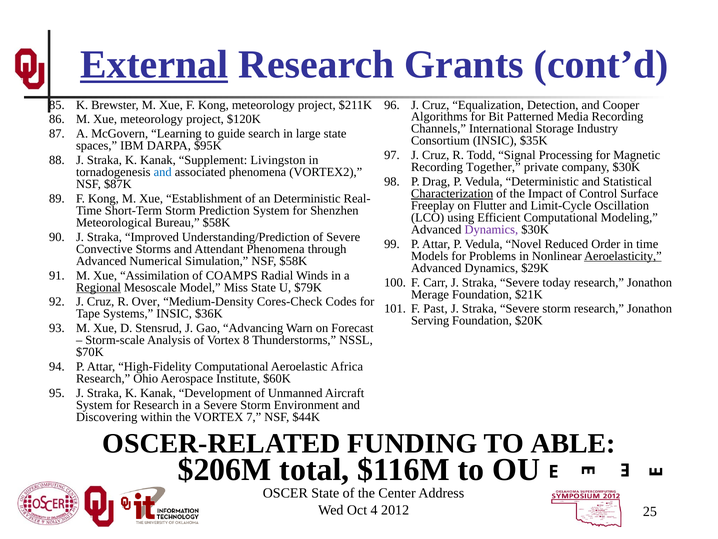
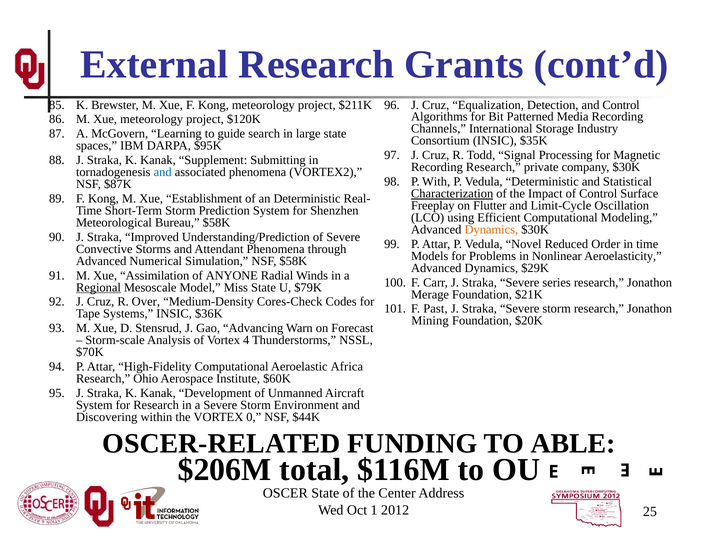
External underline: present -> none
and Cooper: Cooper -> Control
Livingston: Livingston -> Submitting
Recording Together: Together -> Research
Drag: Drag -> With
Dynamics at (491, 229) colour: purple -> orange
Aeroelasticity underline: present -> none
COAMPS: COAMPS -> ANYONE
today: today -> series
Serving: Serving -> Mining
8: 8 -> 4
7: 7 -> 0
4: 4 -> 1
